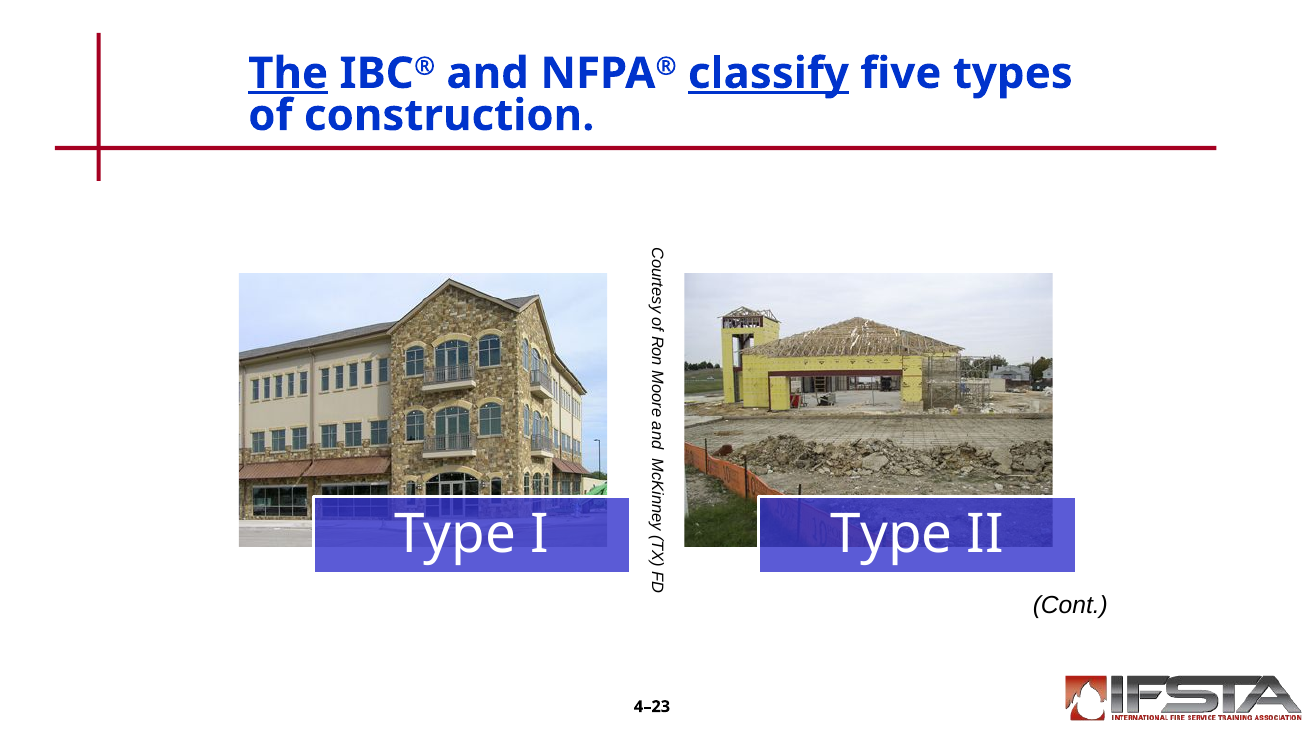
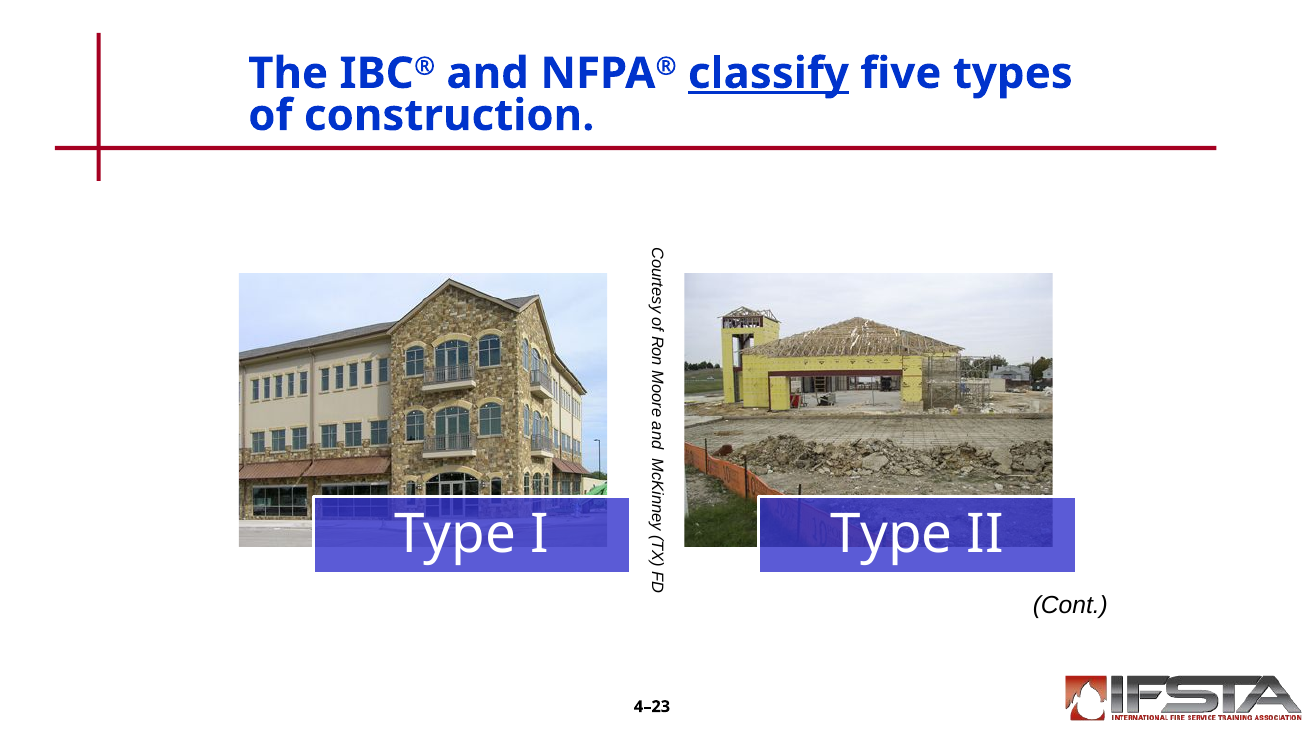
The underline: present -> none
